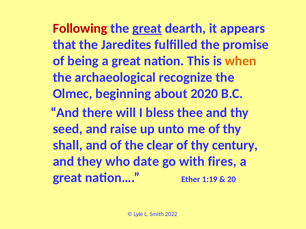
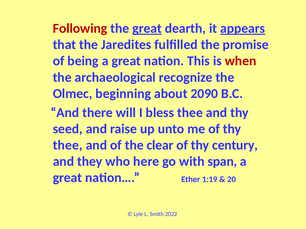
appears underline: none -> present
when colour: orange -> red
2020: 2020 -> 2090
shall at (68, 145): shall -> thee
date: date -> here
fires: fires -> span
